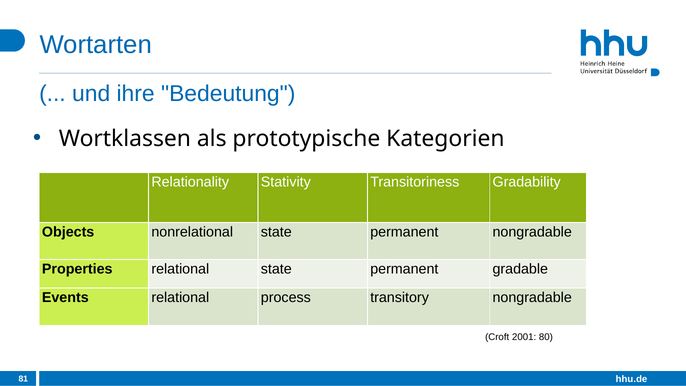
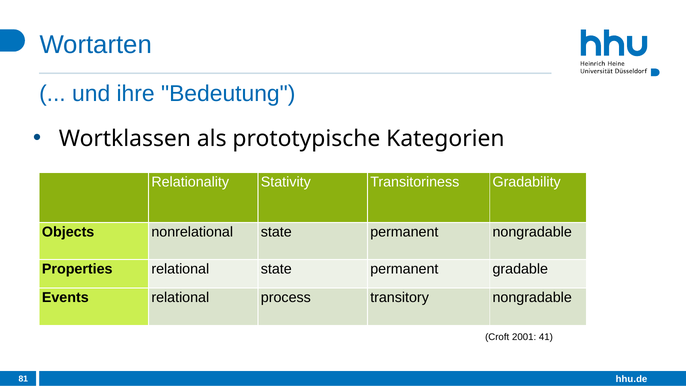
80: 80 -> 41
